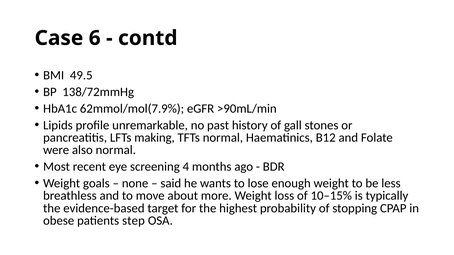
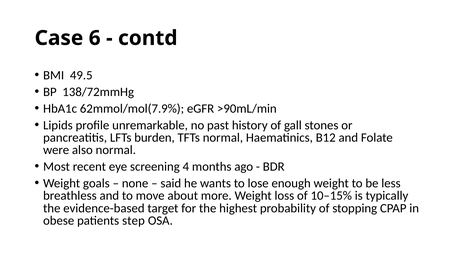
making: making -> burden
